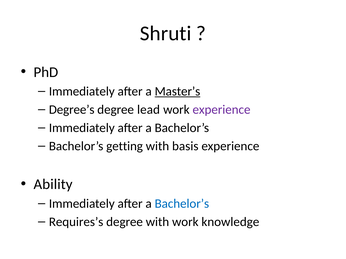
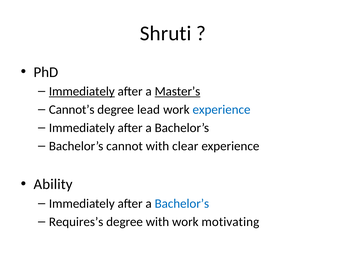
Immediately at (82, 92) underline: none -> present
Degree’s: Degree’s -> Cannot’s
experience at (222, 110) colour: purple -> blue
getting: getting -> cannot
basis: basis -> clear
knowledge: knowledge -> motivating
